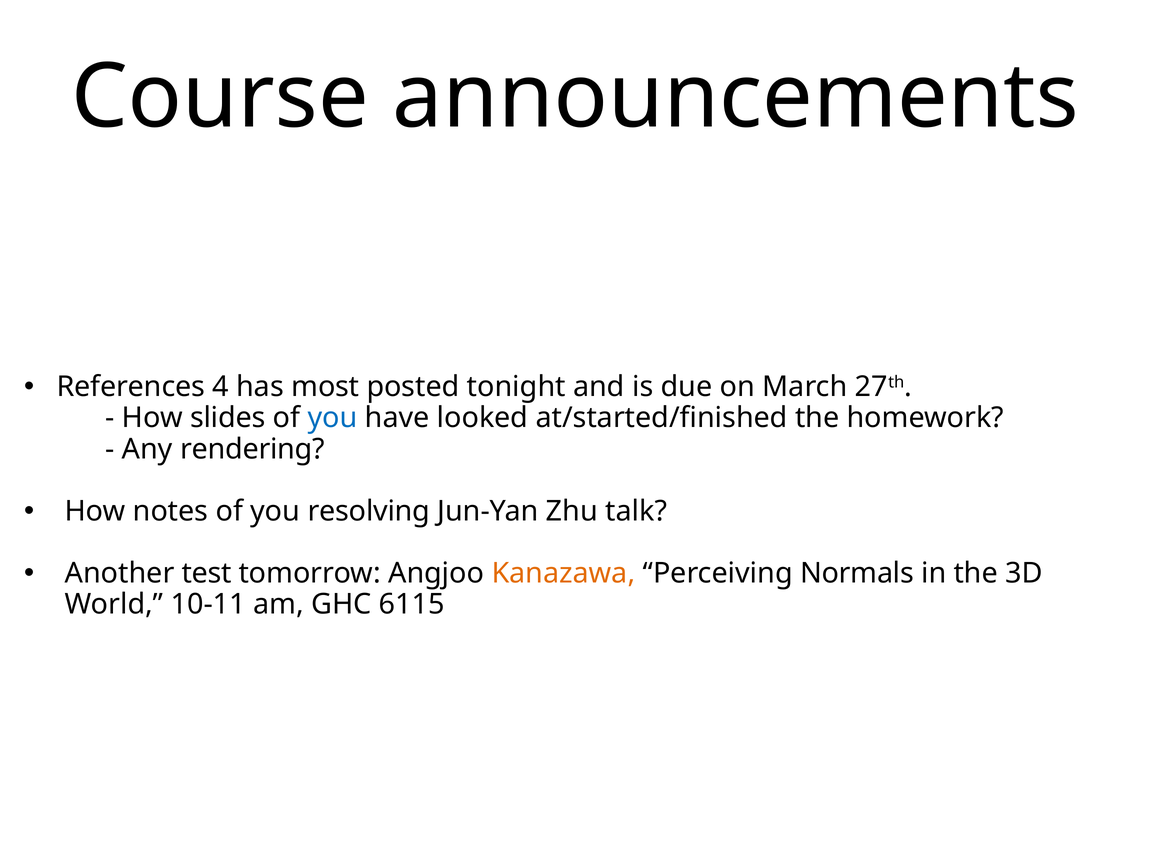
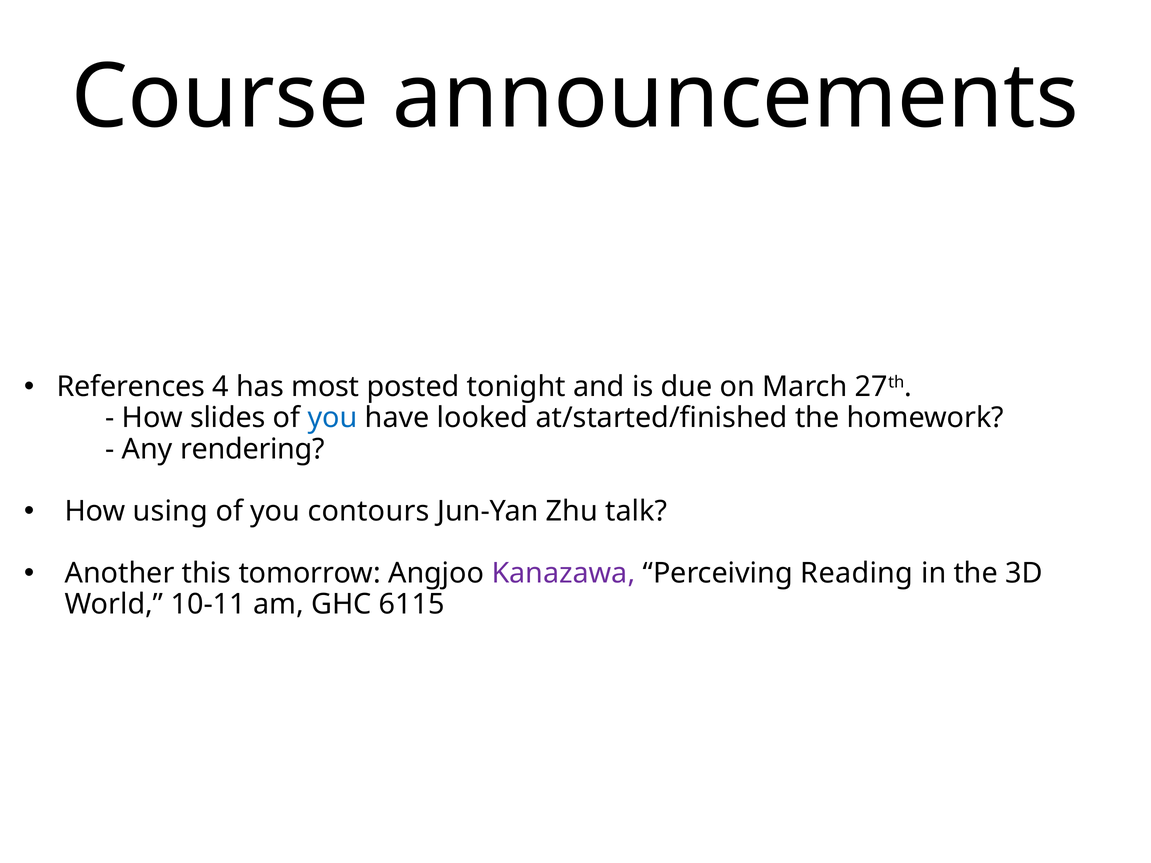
notes: notes -> using
resolving: resolving -> contours
test: test -> this
Kanazawa colour: orange -> purple
Normals: Normals -> Reading
